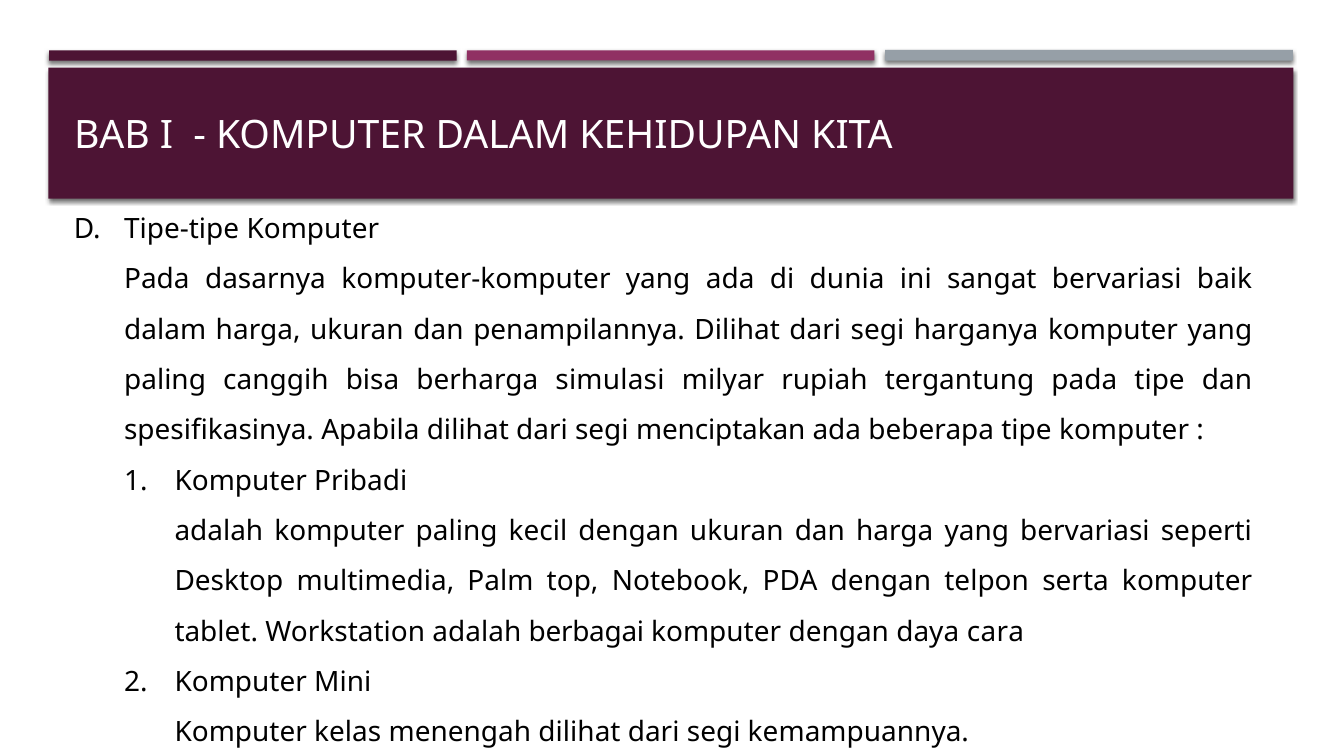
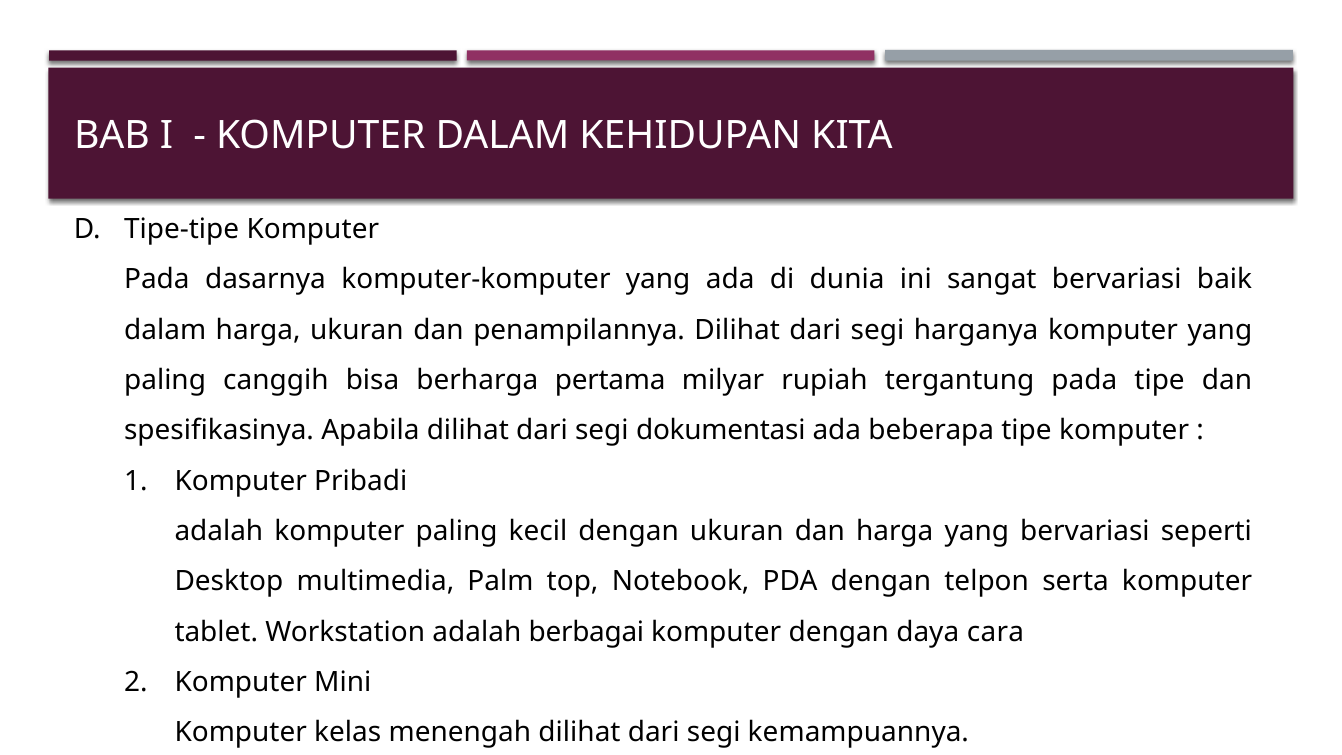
simulasi: simulasi -> pertama
menciptakan: menciptakan -> dokumentasi
